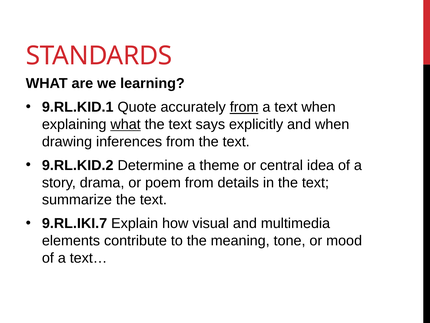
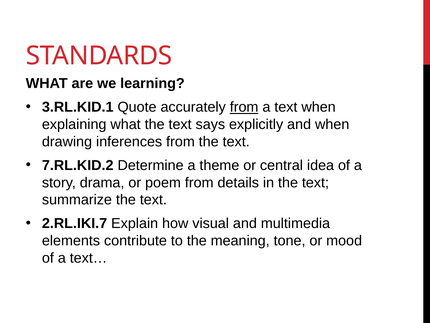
9.RL.KID.1: 9.RL.KID.1 -> 3.RL.KID.1
what at (126, 124) underline: present -> none
9.RL.KID.2: 9.RL.KID.2 -> 7.RL.KID.2
9.RL.IKI.7: 9.RL.IKI.7 -> 2.RL.IKI.7
